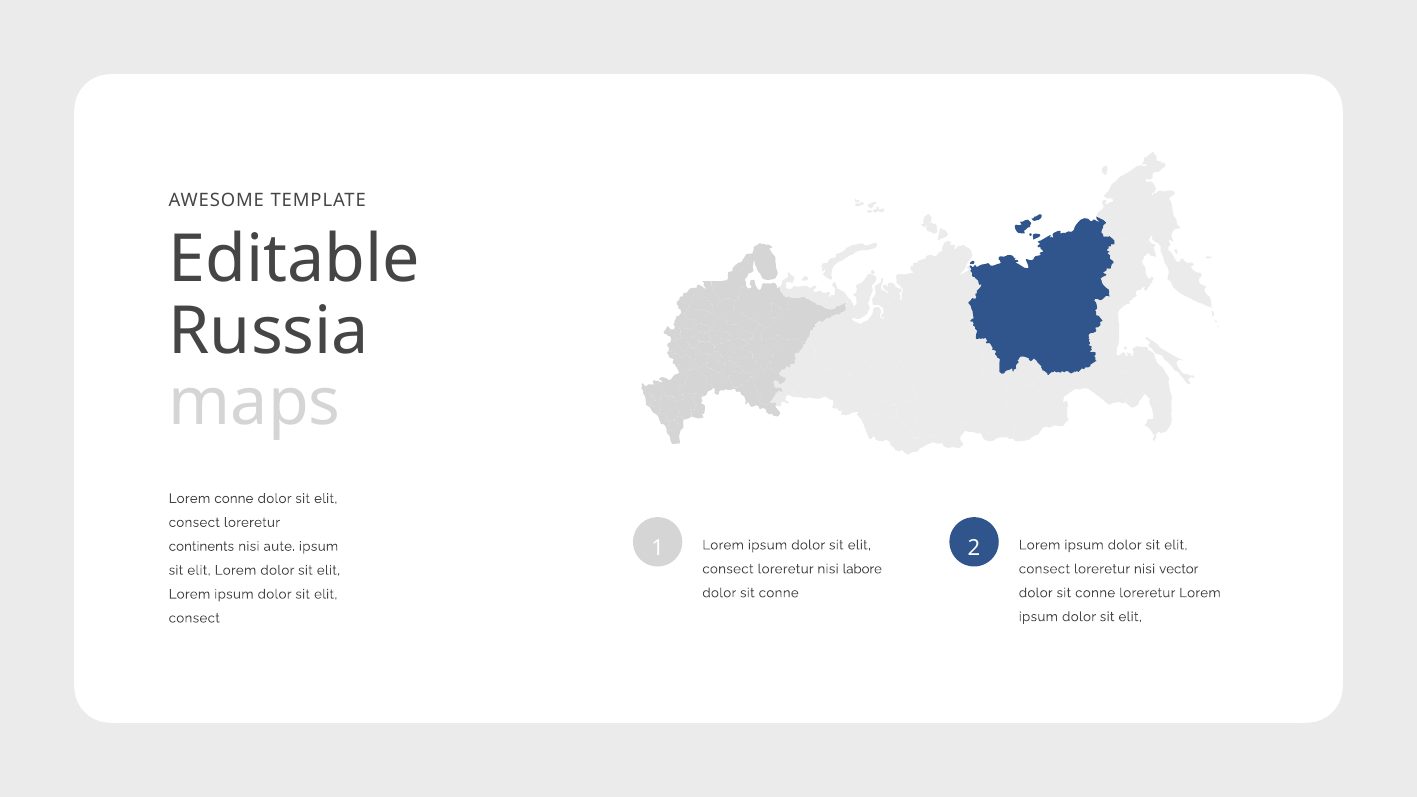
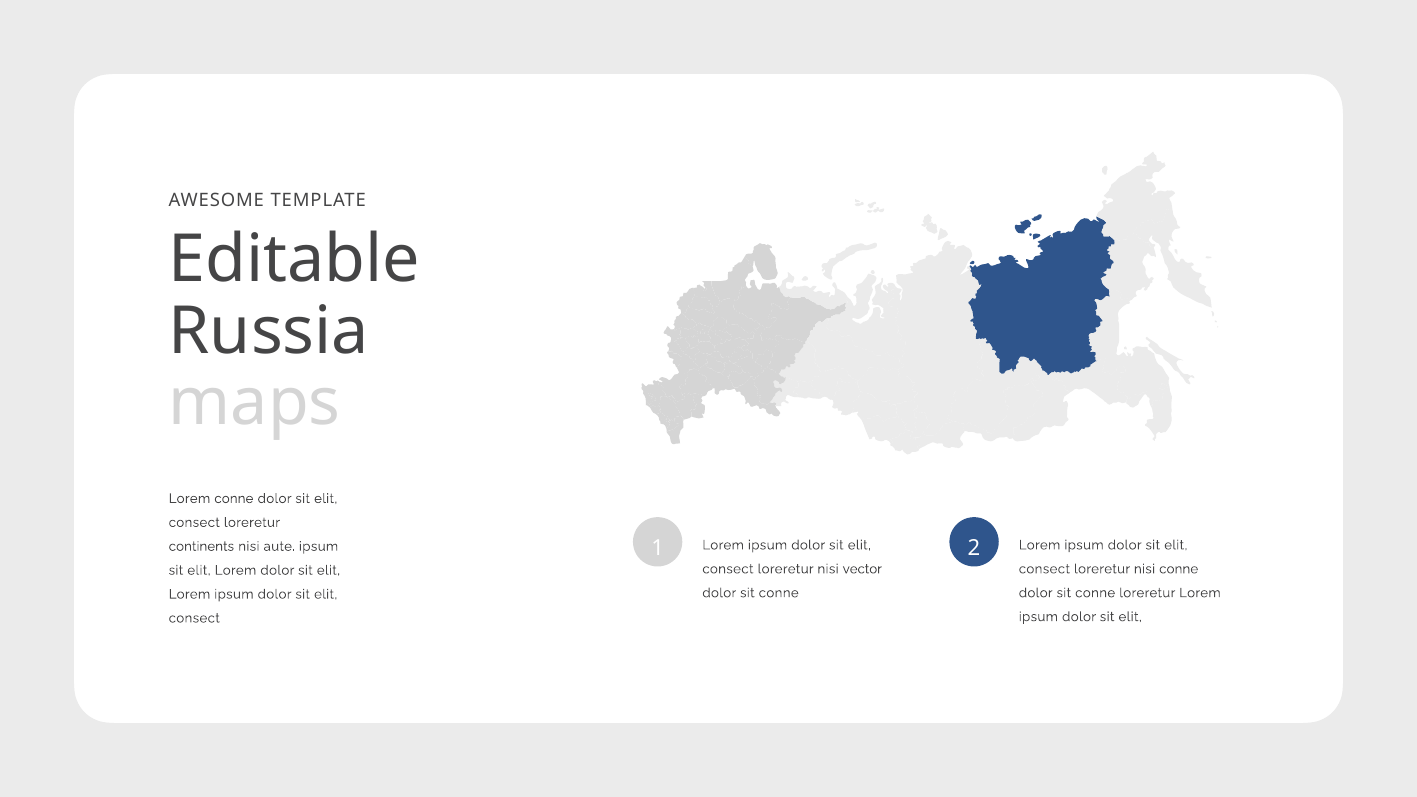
labore: labore -> vector
nisi vector: vector -> conne
